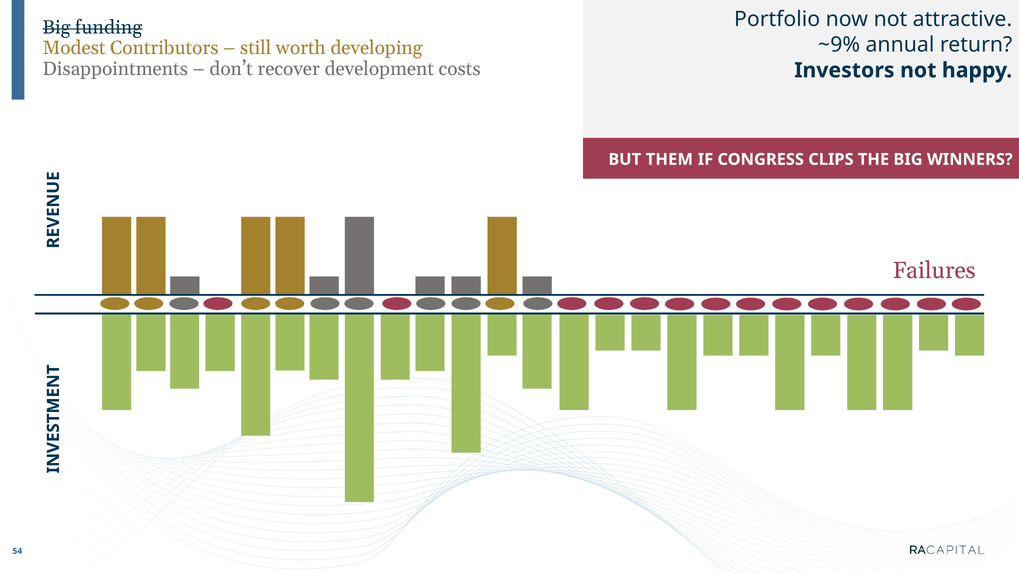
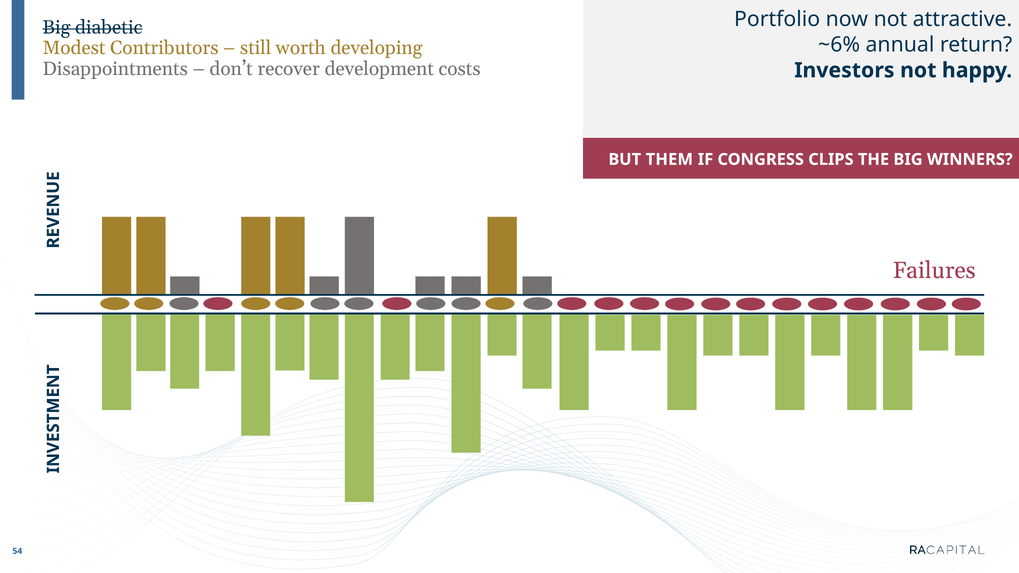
funding: funding -> diabetic
~9%: ~9% -> ~6%
